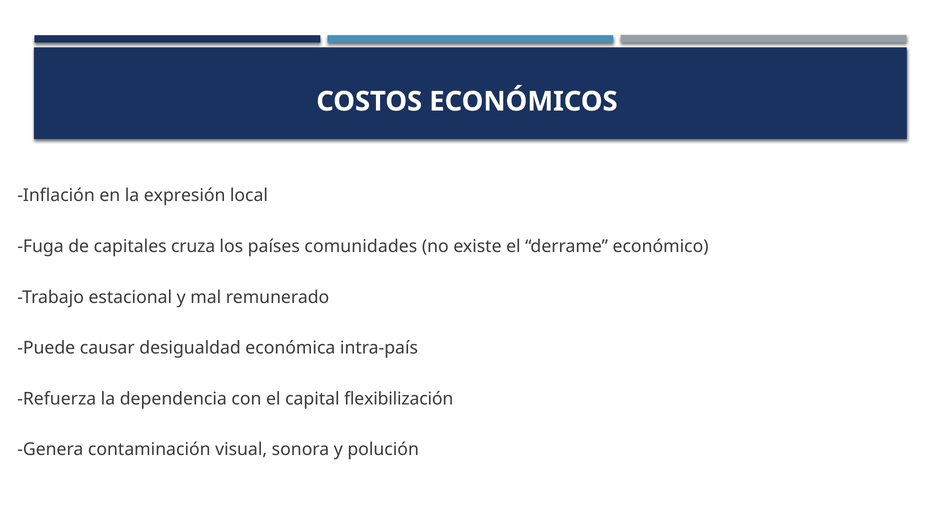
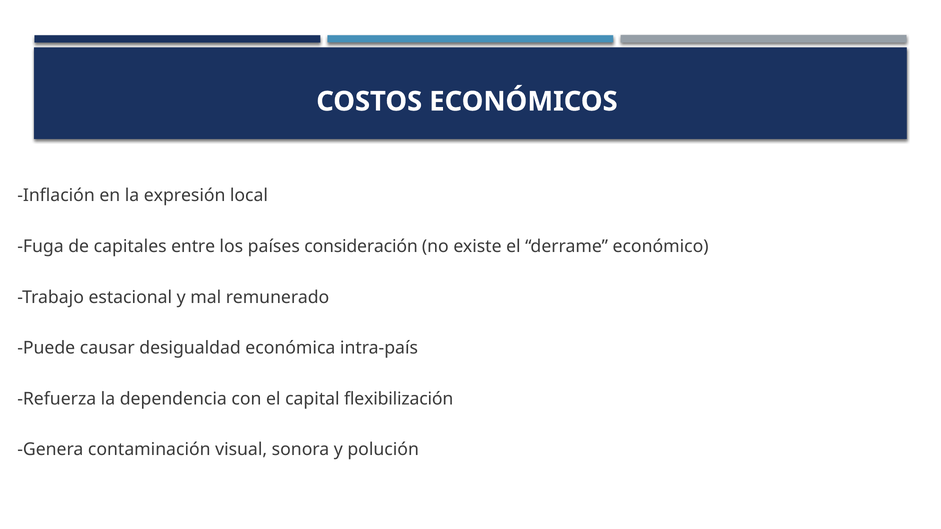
cruza: cruza -> entre
comunidades: comunidades -> consideración
